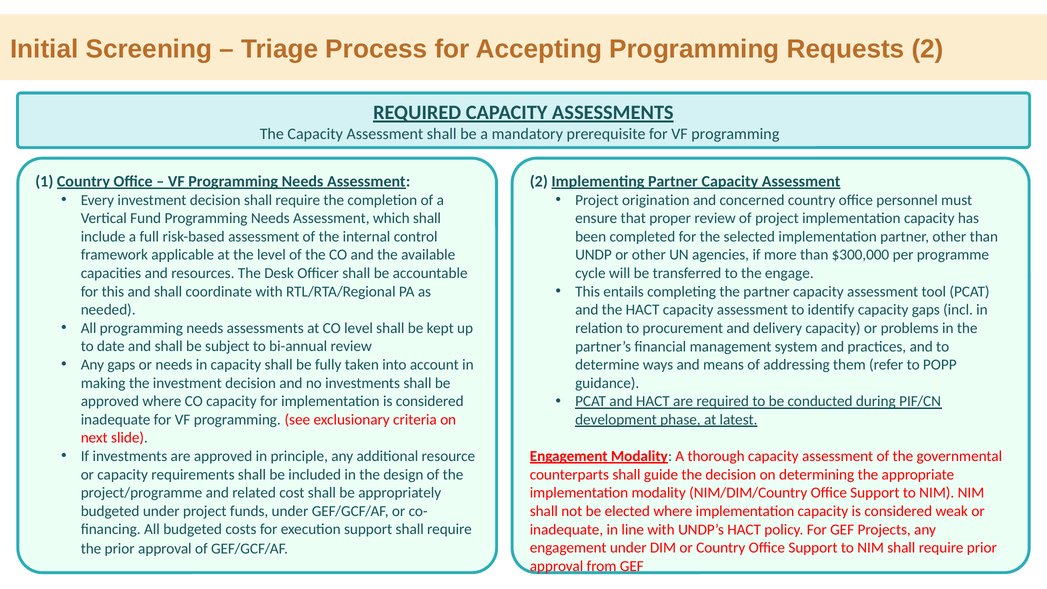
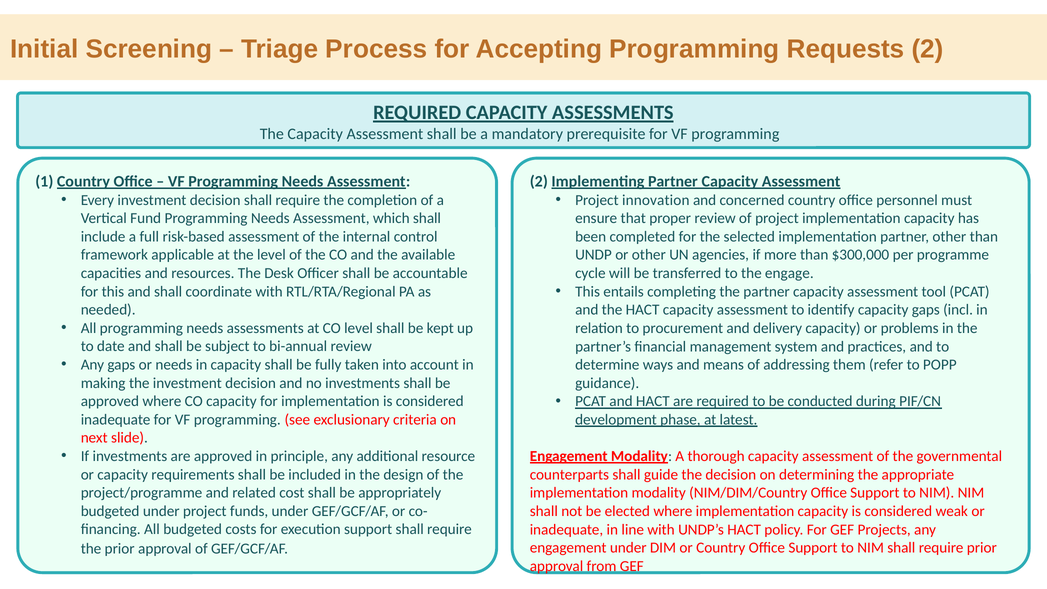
origination: origination -> innovation
